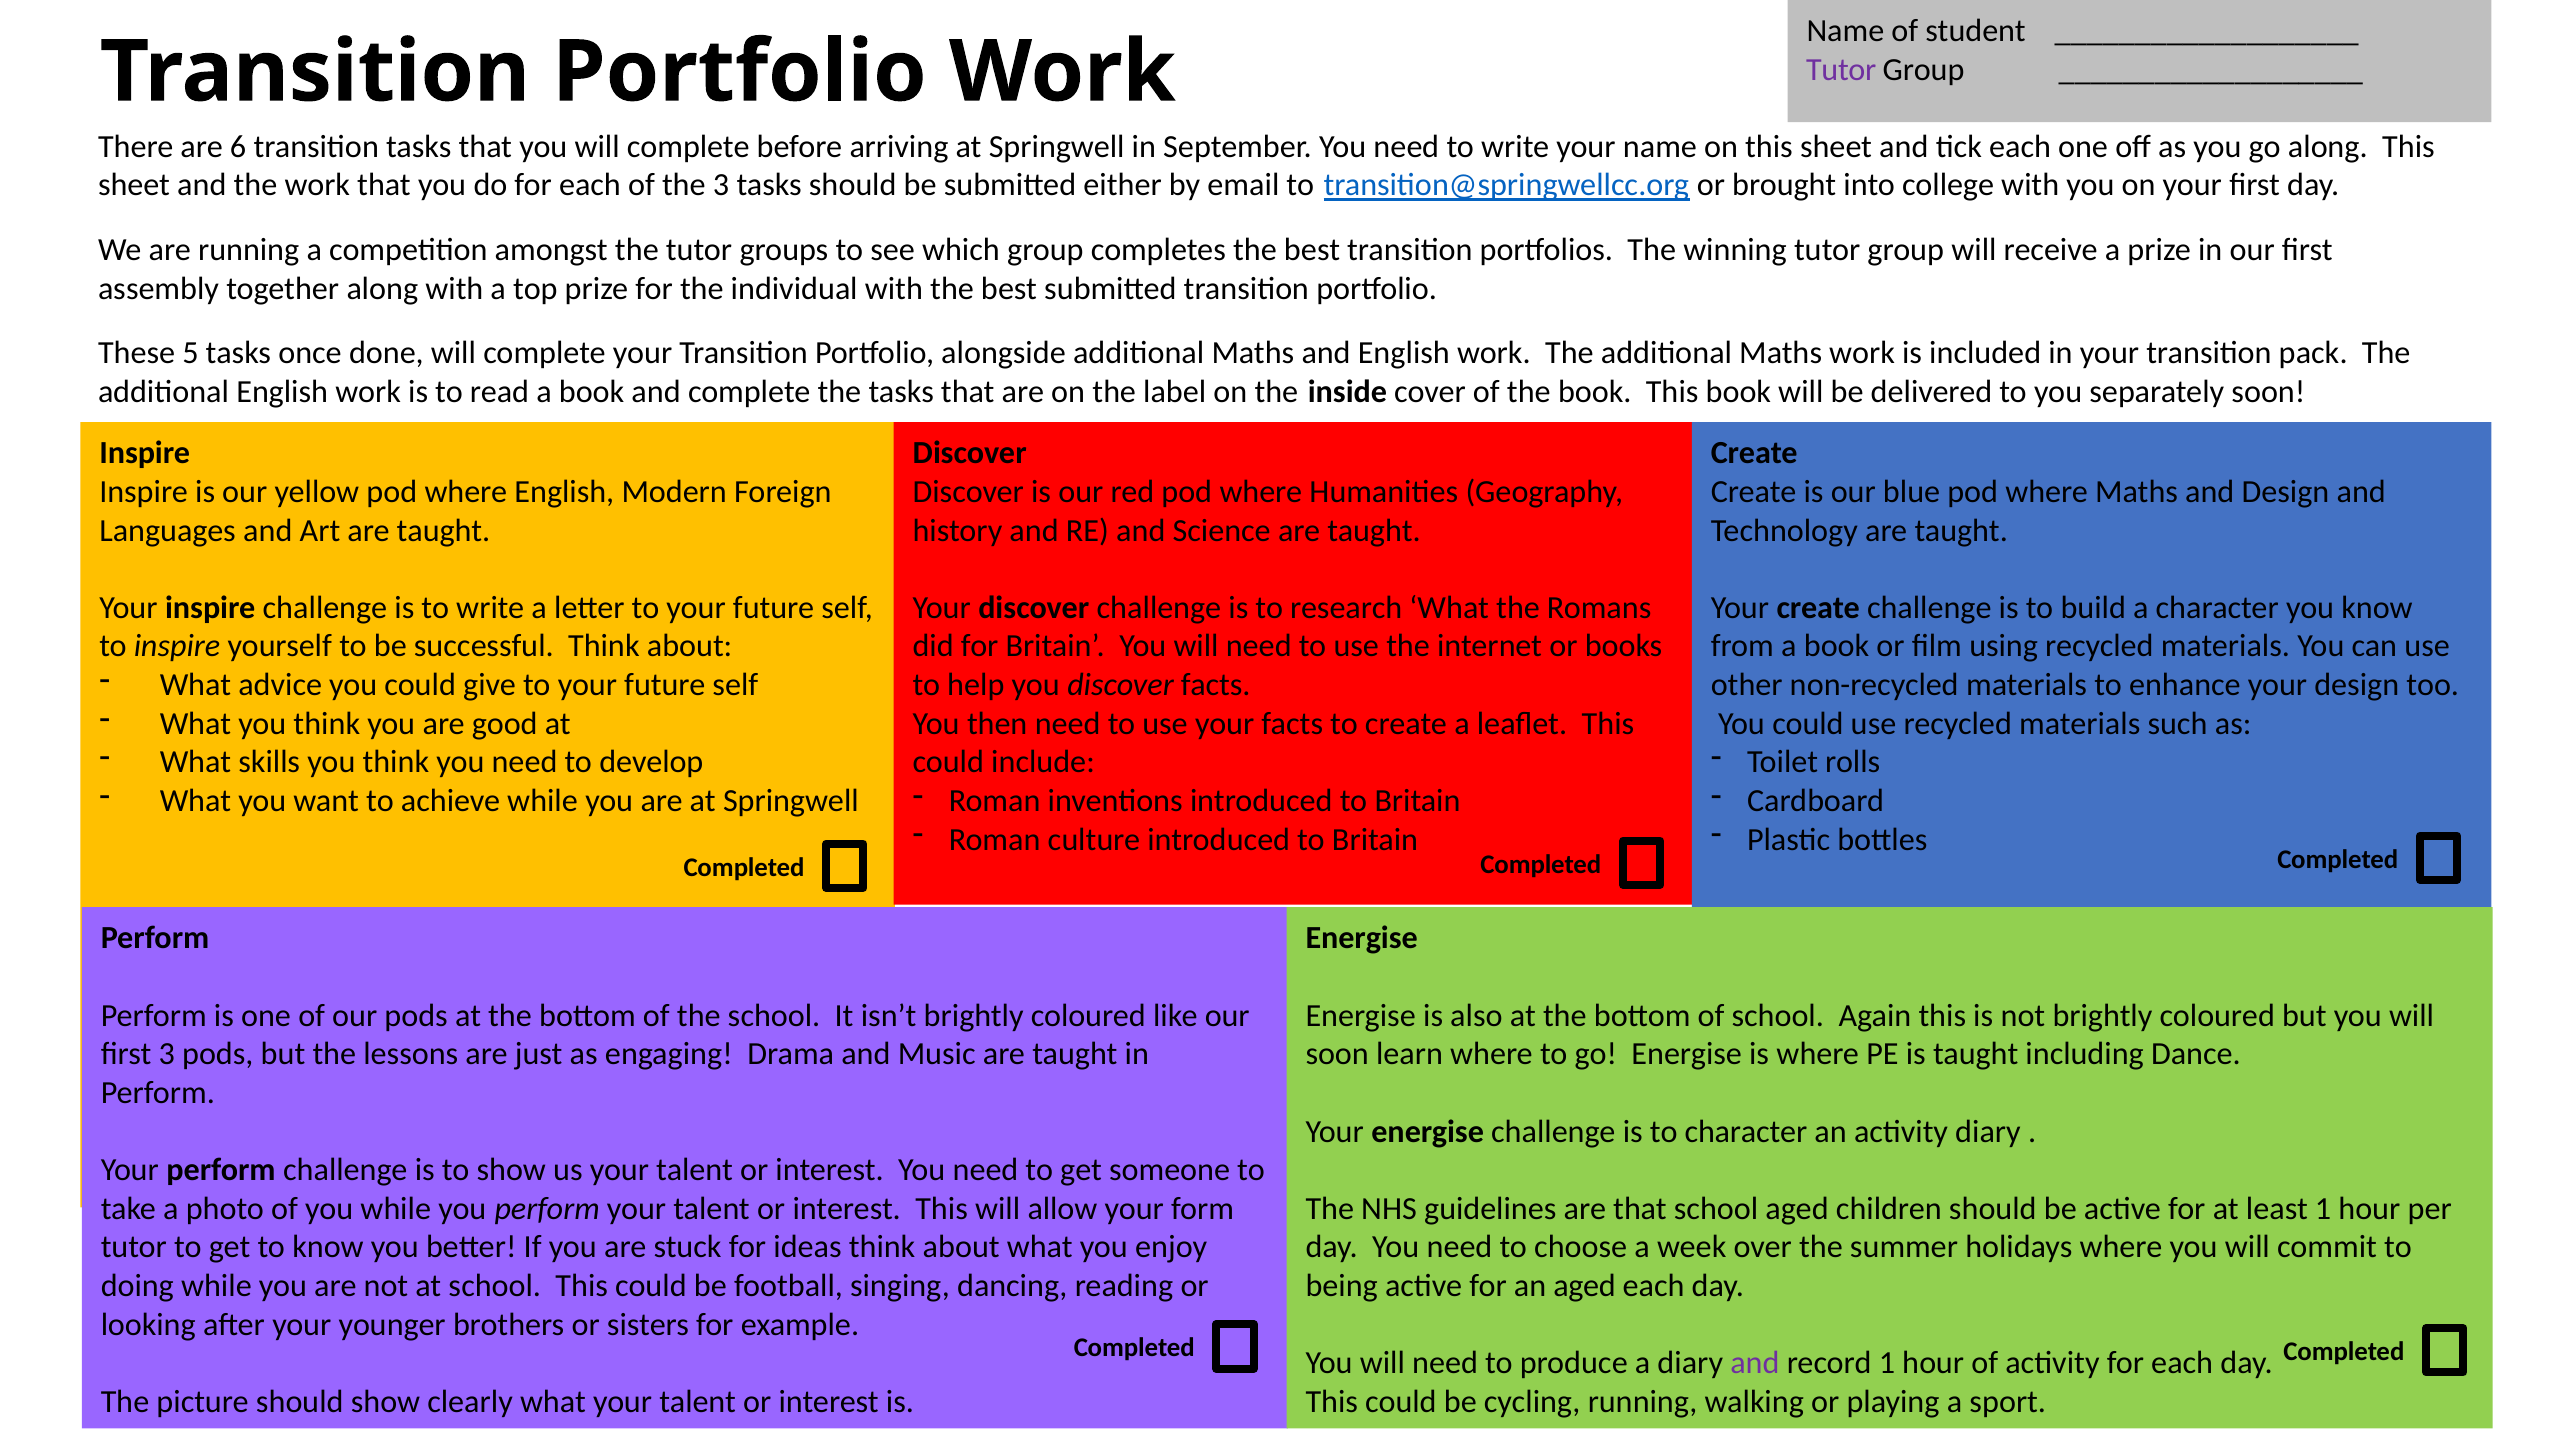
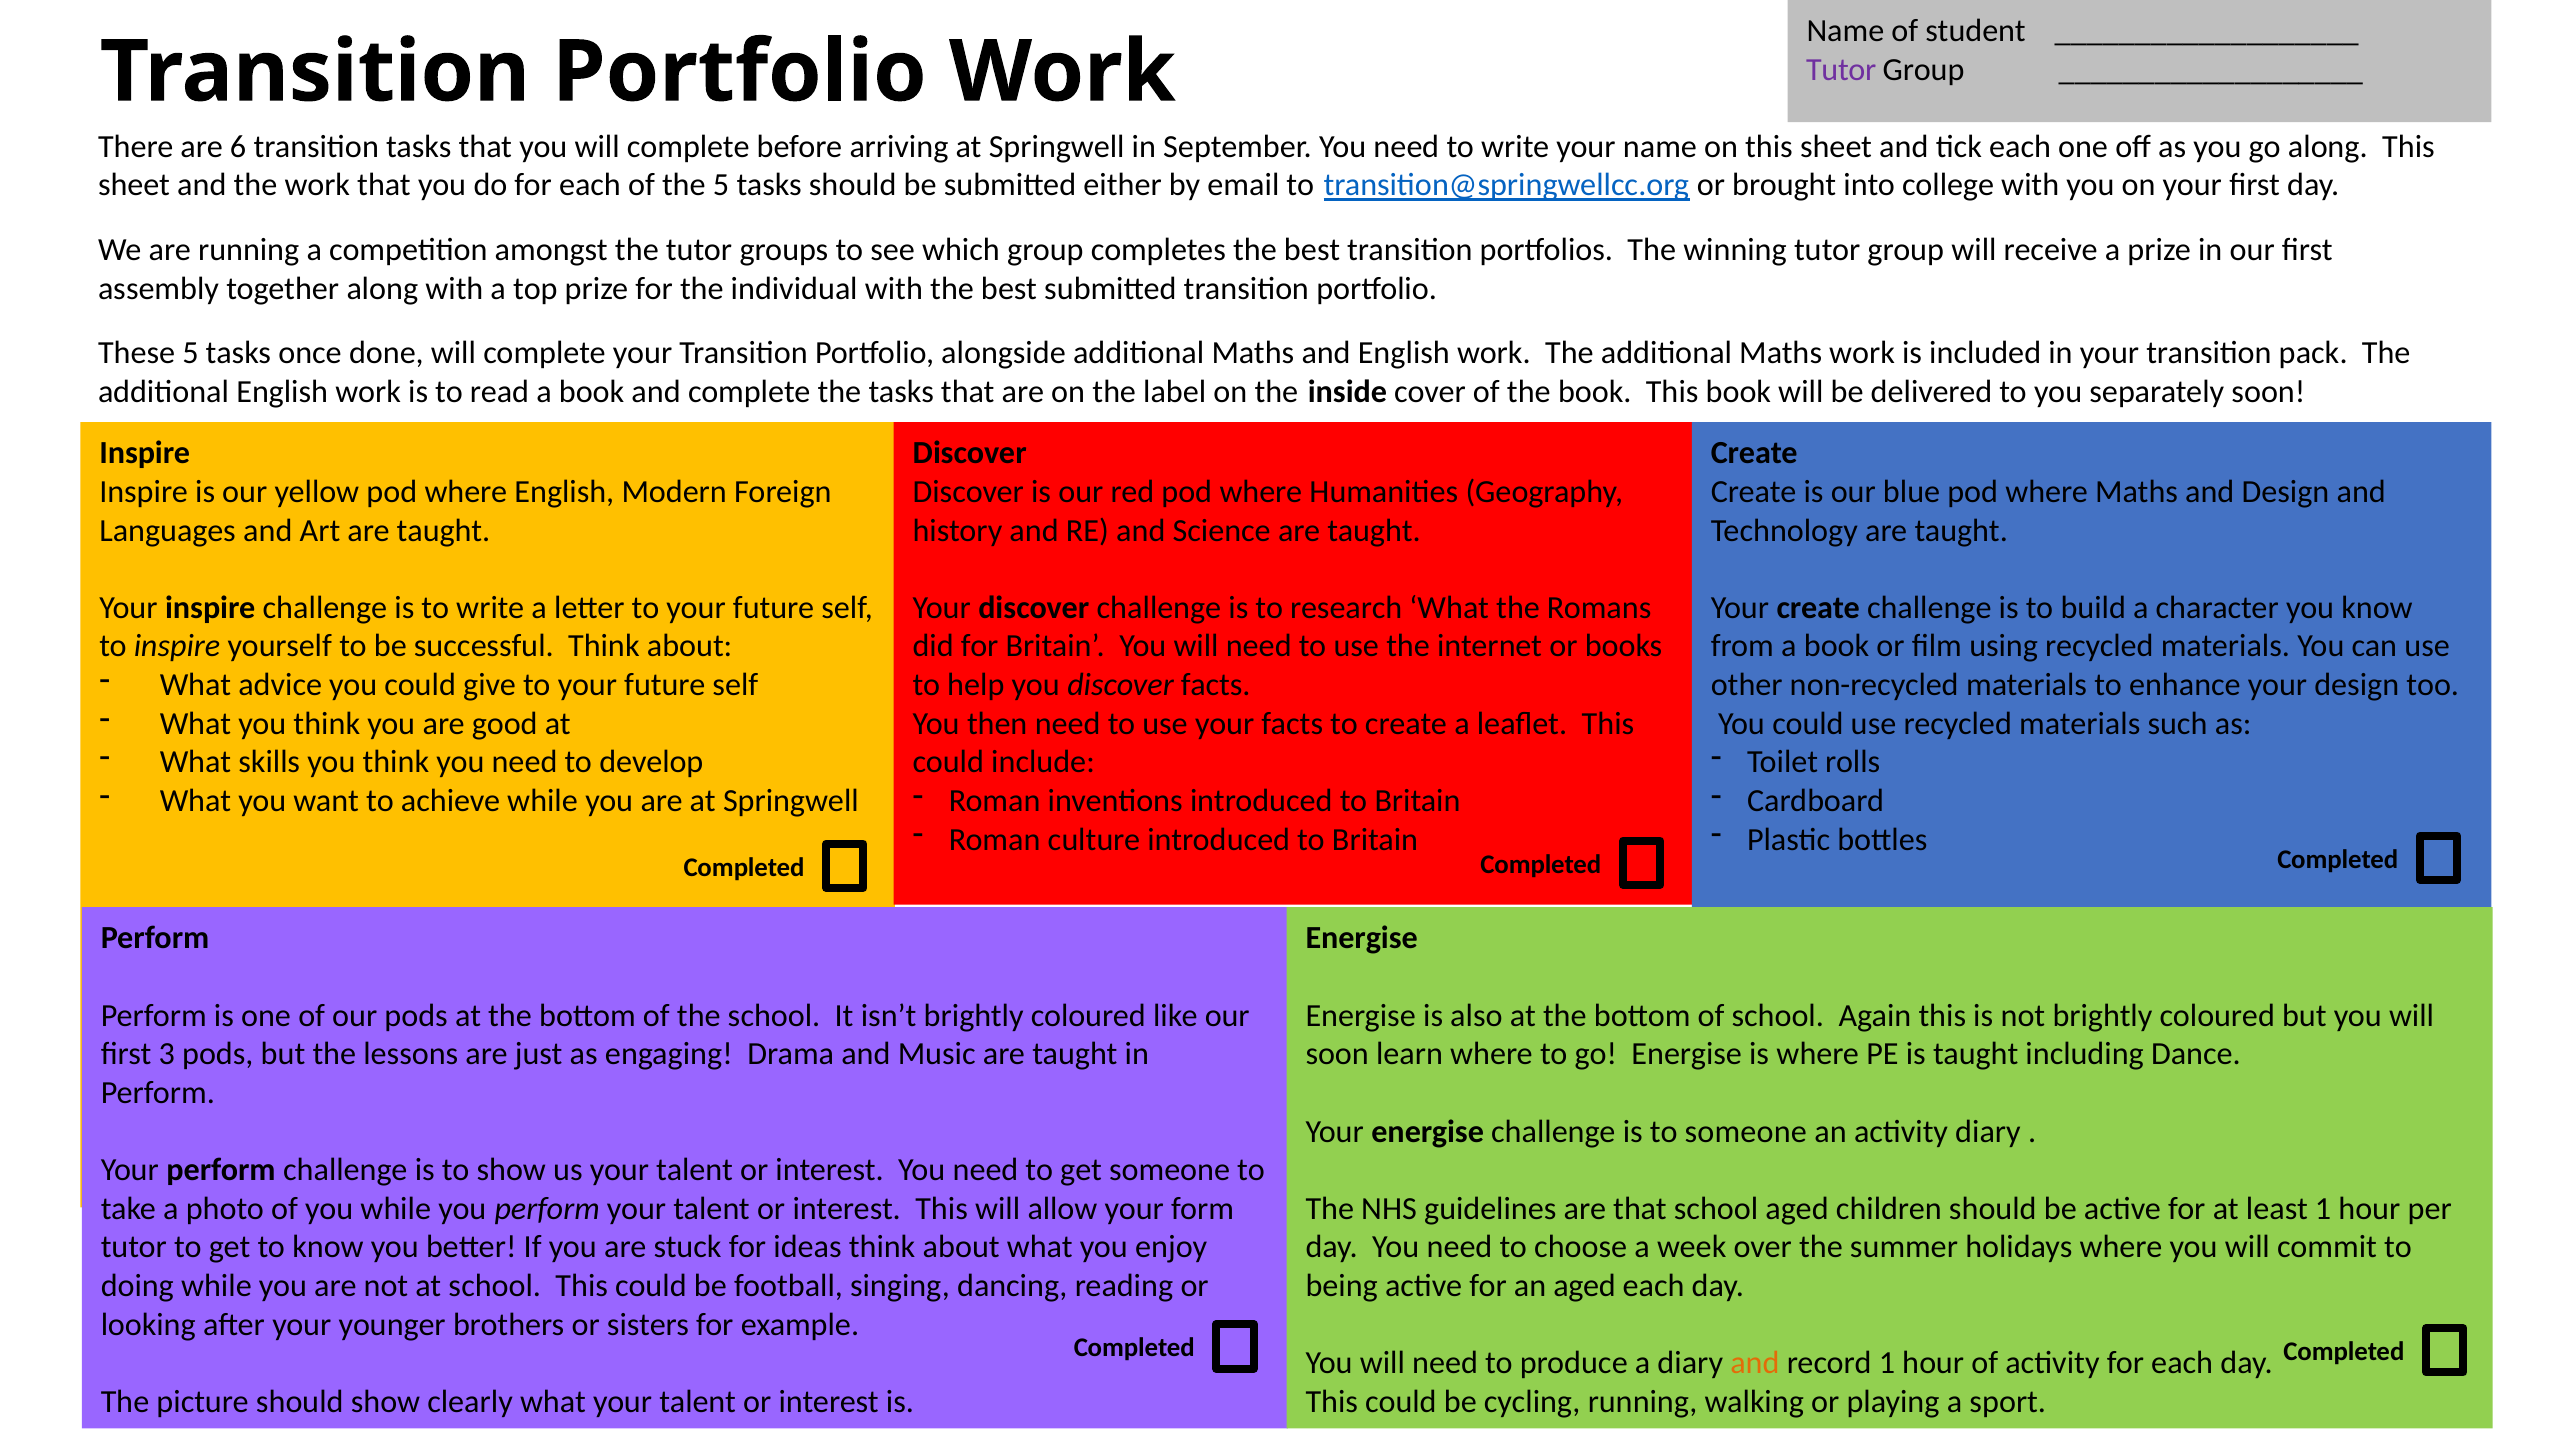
the 3: 3 -> 5
to character: character -> someone
and at (1755, 1363) colour: purple -> orange
